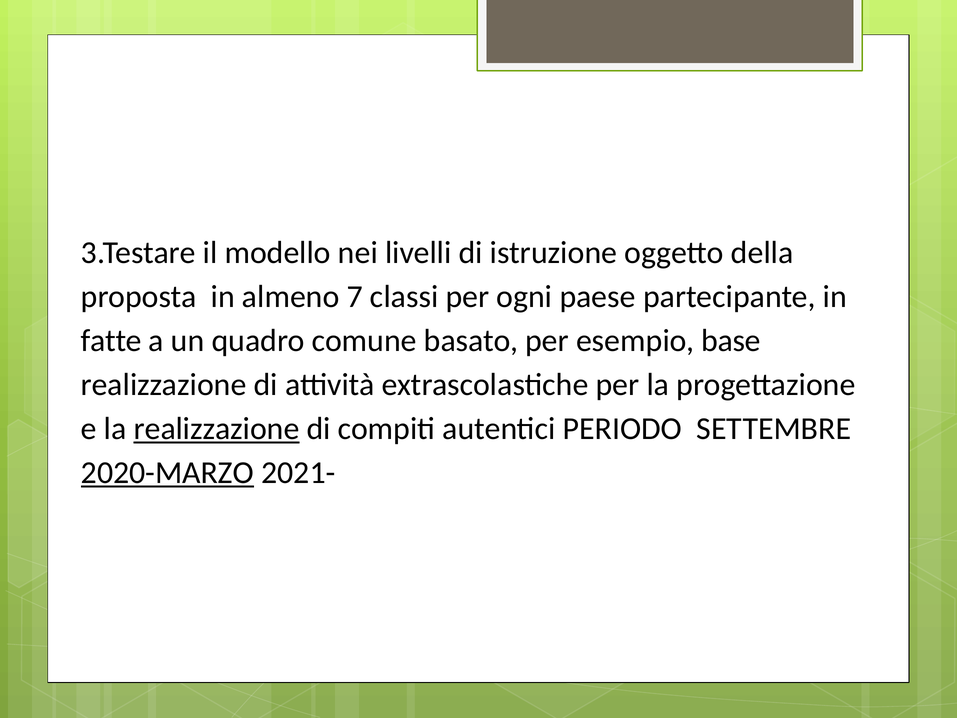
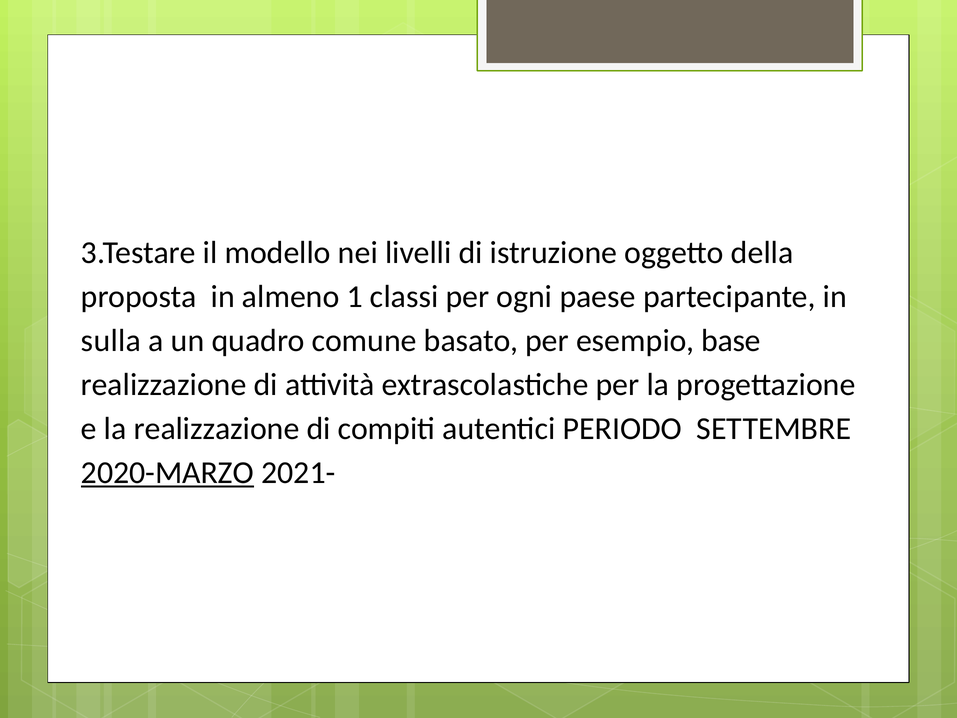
7: 7 -> 1
fatte: fatte -> sulla
realizzazione at (217, 428) underline: present -> none
